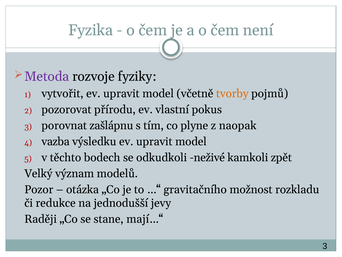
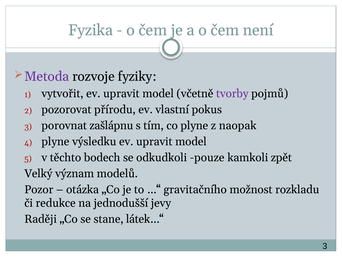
tvorby colour: orange -> purple
vazba at (56, 141): vazba -> plyne
neživé: neživé -> pouze
mají…“: mají…“ -> látek…“
